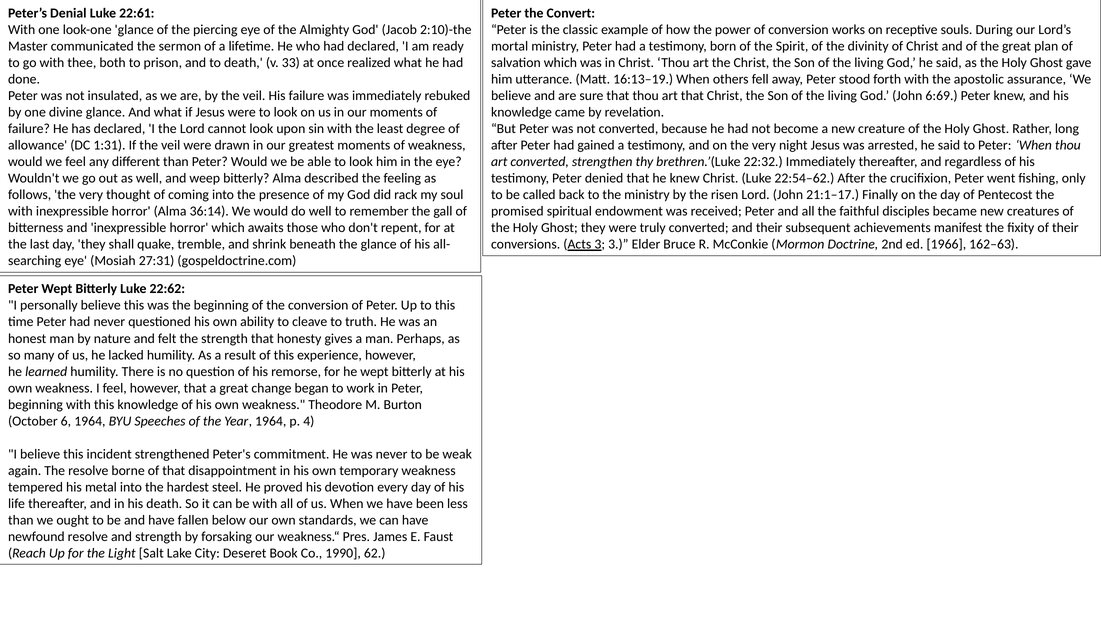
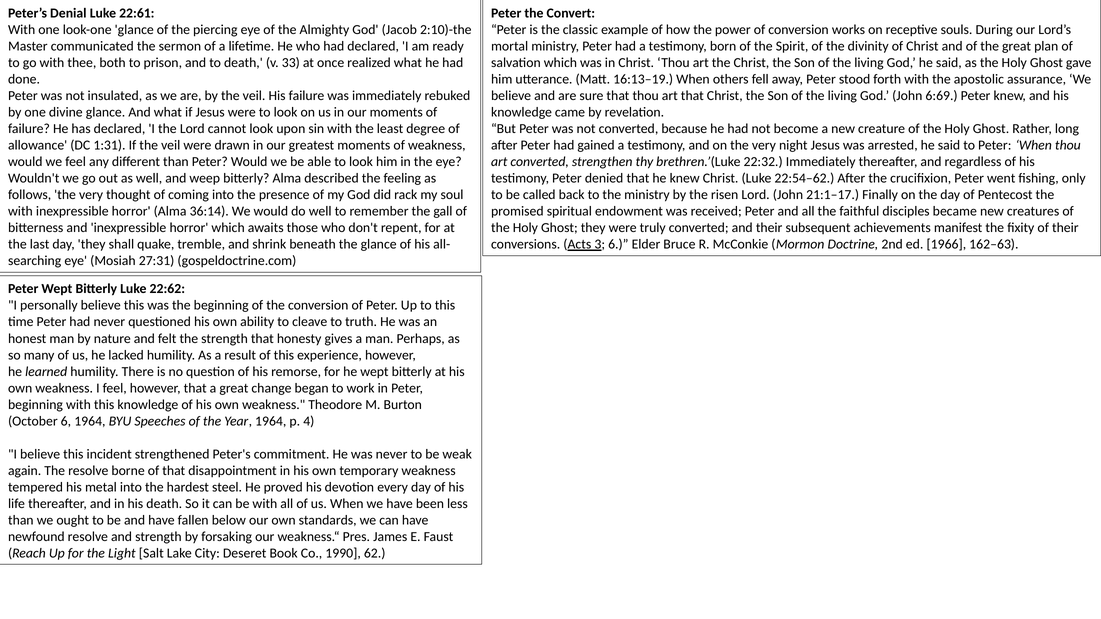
3 3: 3 -> 6
